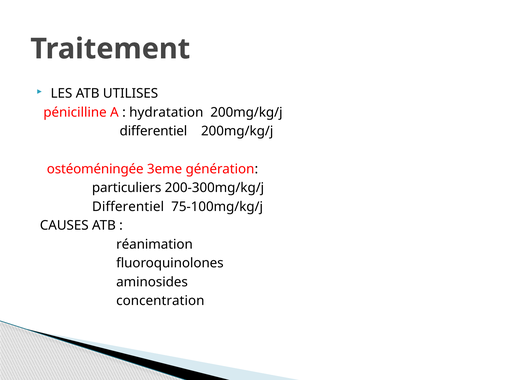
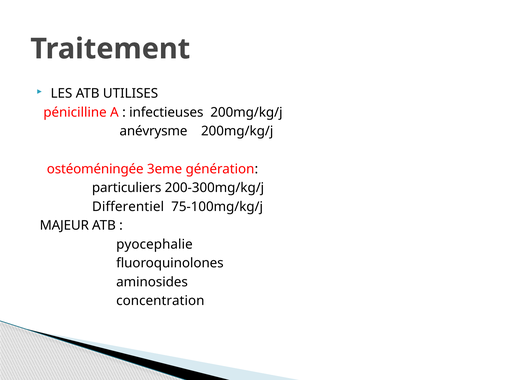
hydratation: hydratation -> infectieuses
differentiel at (153, 131): differentiel -> anévrysme
CAUSES: CAUSES -> MAJEUR
réanimation: réanimation -> pyocephalie
